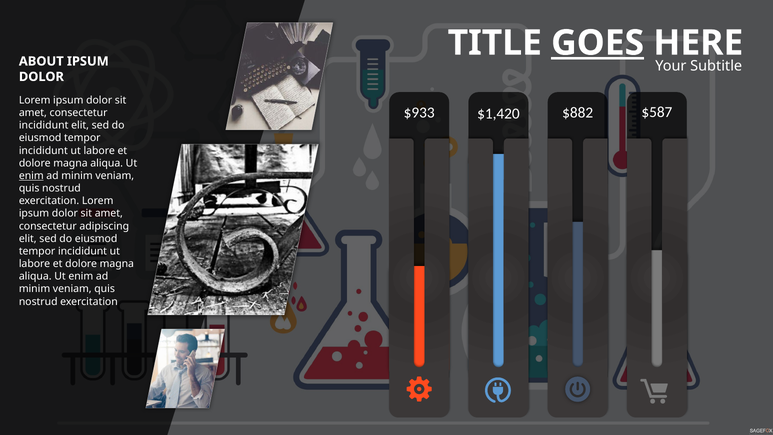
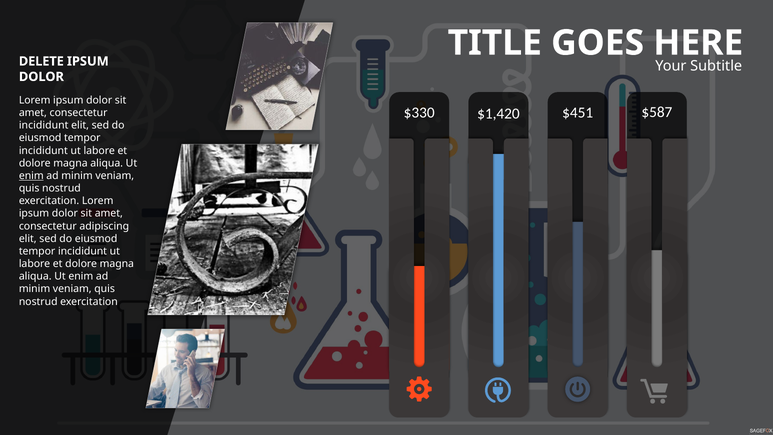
GOES underline: present -> none
ABOUT: ABOUT -> DELETE
$933: $933 -> $330
$882: $882 -> $451
